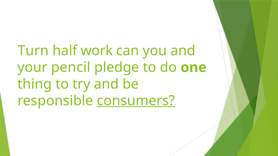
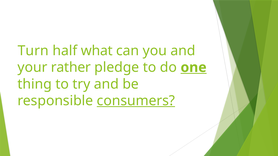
work: work -> what
pencil: pencil -> rather
one underline: none -> present
